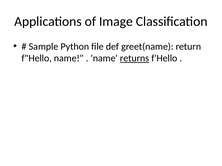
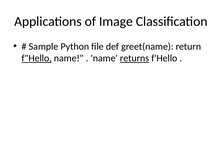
f"Hello underline: none -> present
